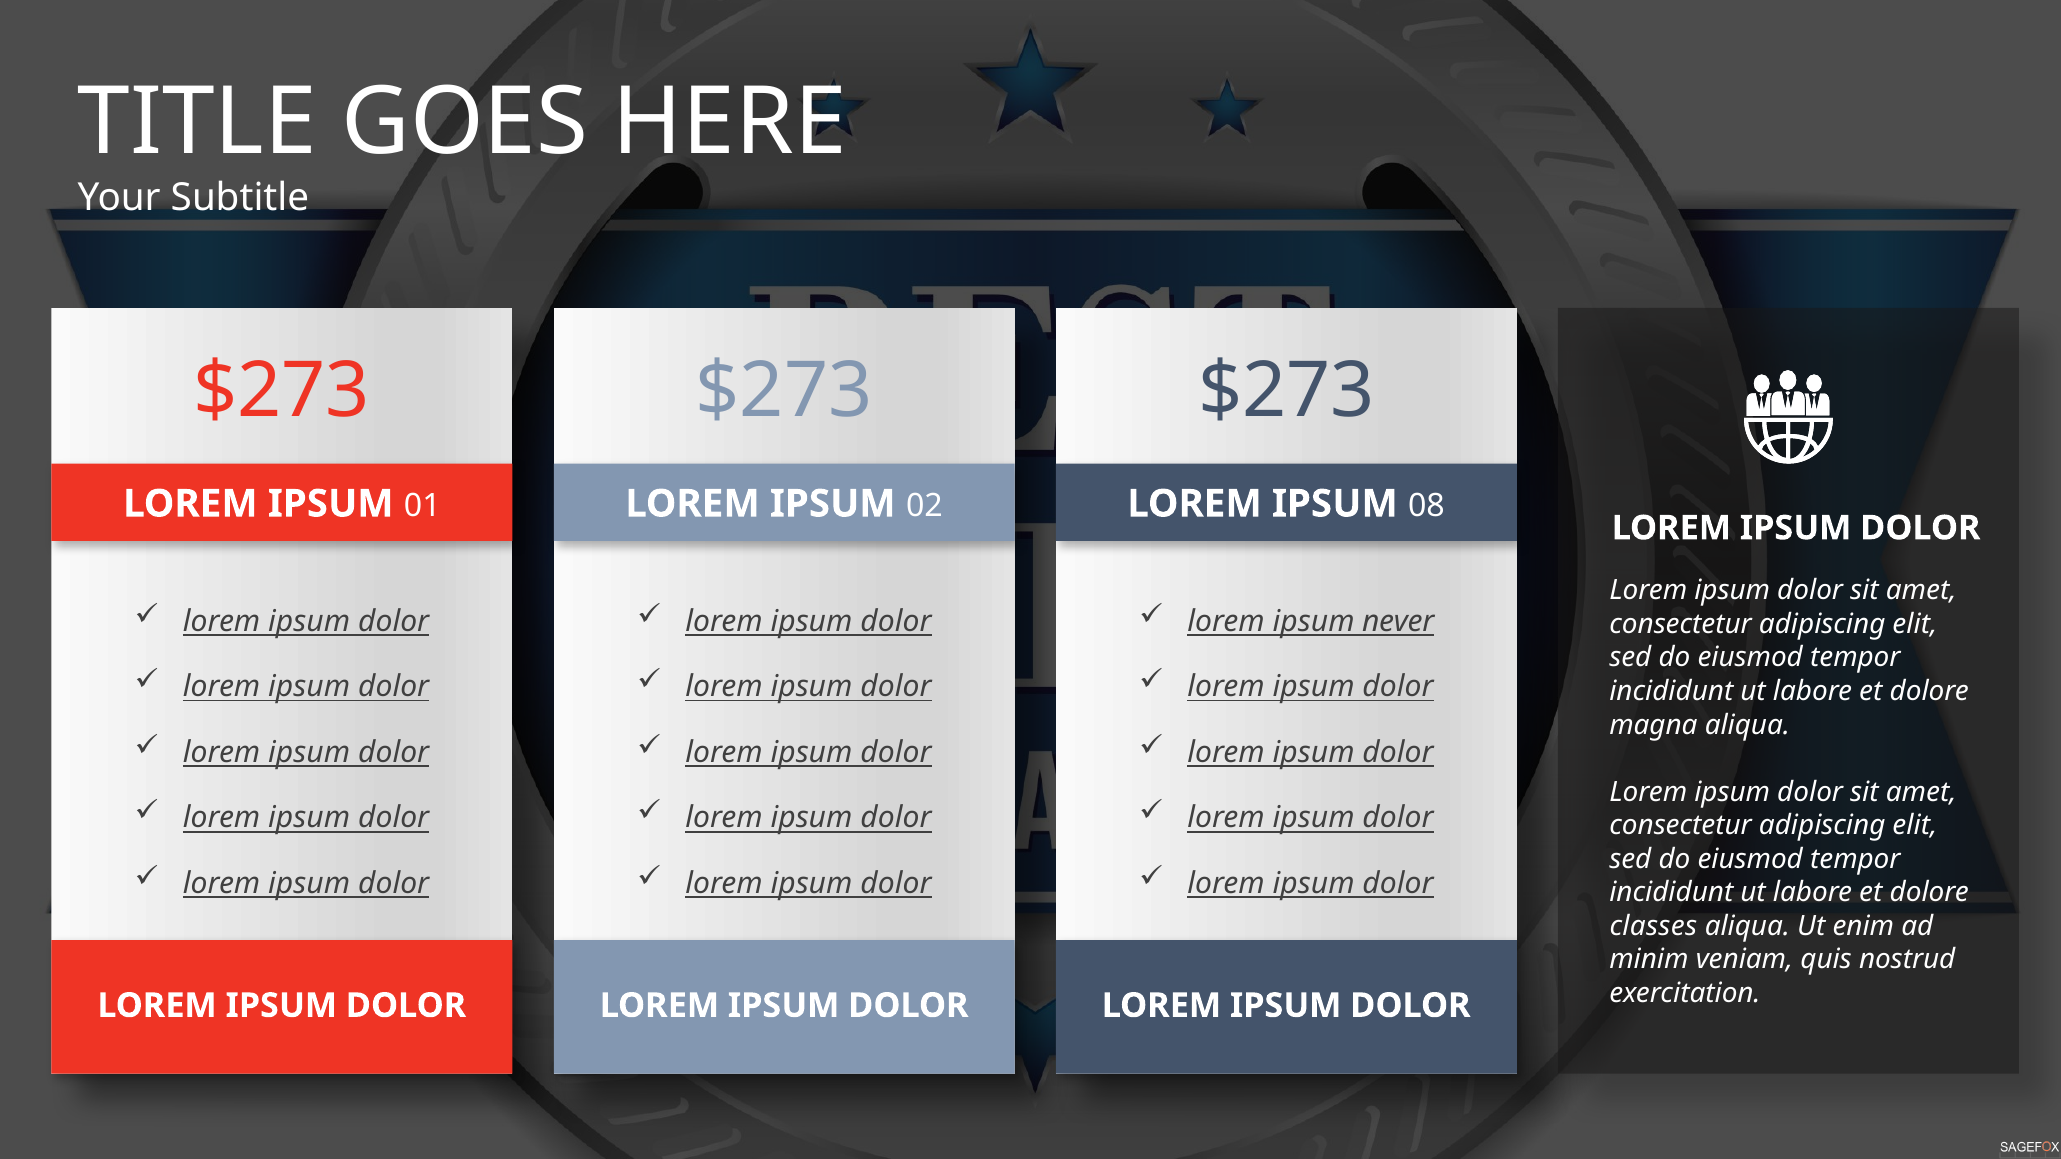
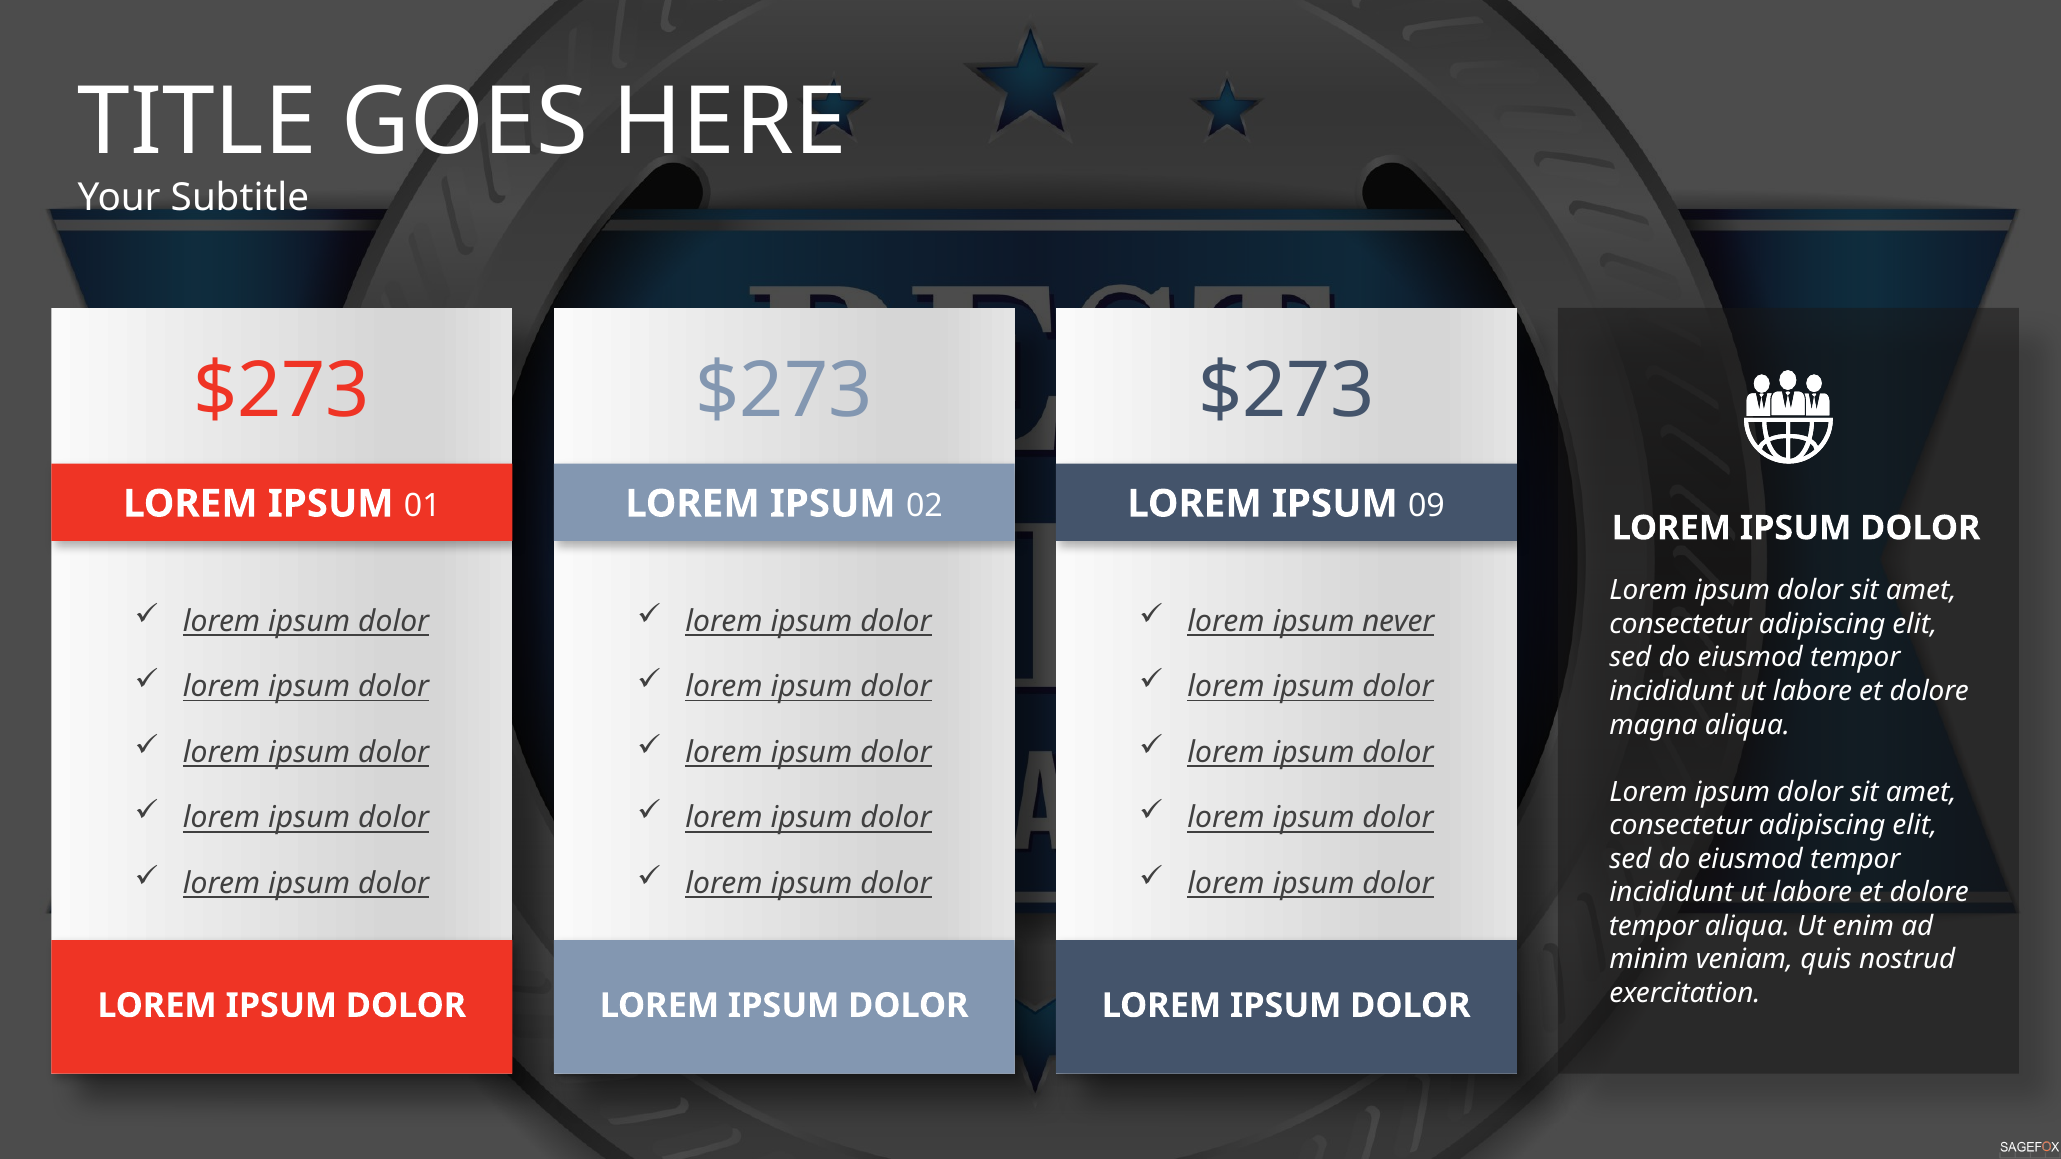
08: 08 -> 09
classes at (1653, 926): classes -> tempor
